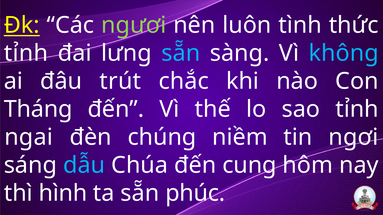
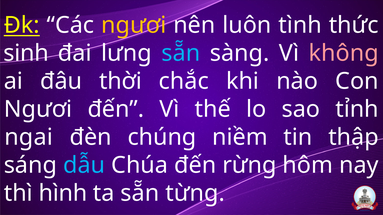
ngươi at (134, 25) colour: light green -> yellow
tỉnh at (26, 53): tỉnh -> sinh
không colour: light blue -> pink
trút: trút -> thời
Tháng at (38, 109): Tháng -> Ngươi
ngơi: ngơi -> thập
cung: cung -> rừng
phúc: phúc -> từng
